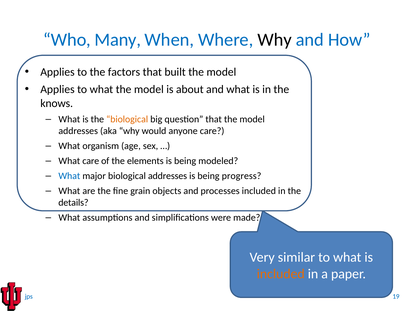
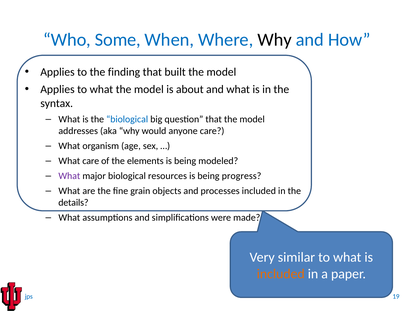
Many: Many -> Some
factors: factors -> finding
knows: knows -> syntax
biological at (127, 119) colour: orange -> blue
What at (69, 176) colour: blue -> purple
biological addresses: addresses -> resources
